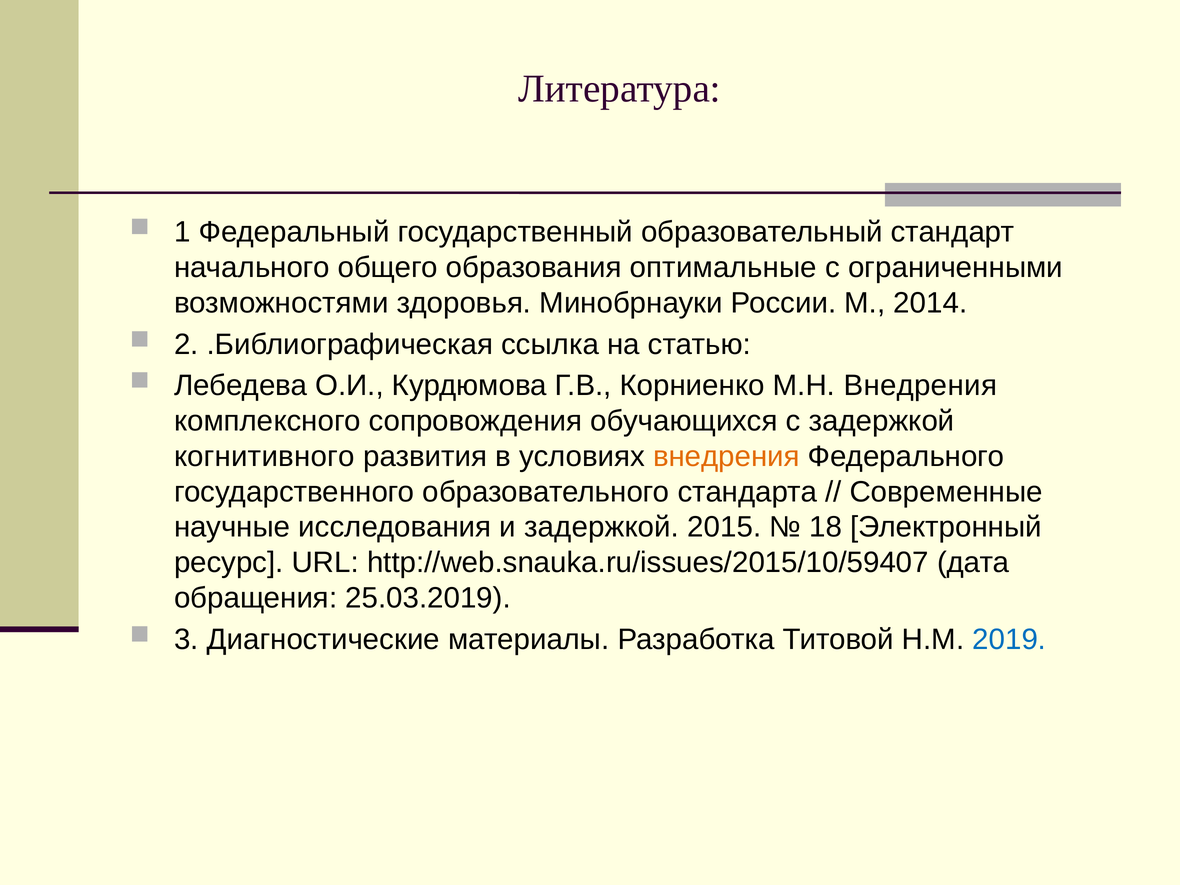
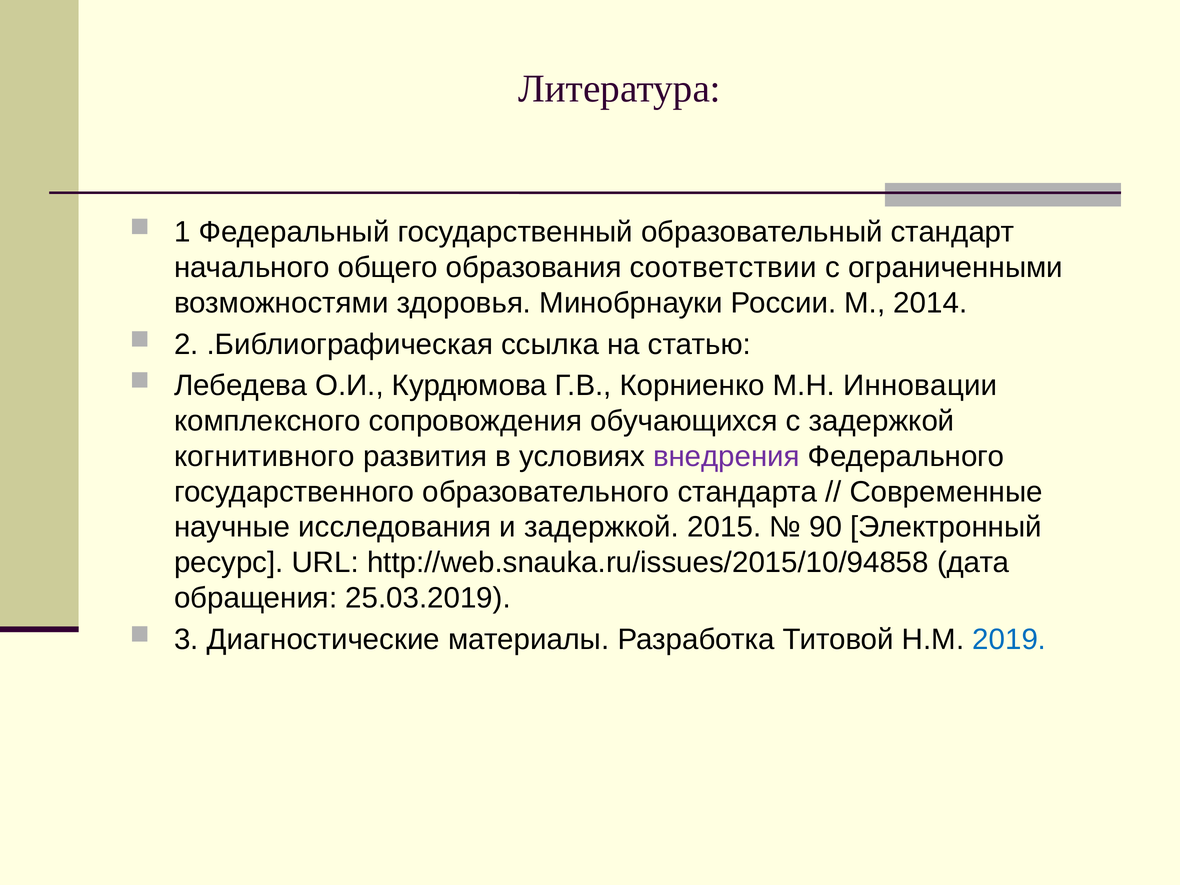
оптимальные: оптимальные -> соответствии
М.Н Внедрения: Внедрения -> Инновации
внедрения at (726, 456) colour: orange -> purple
18: 18 -> 90
http://web.snauka.ru/issues/2015/10/59407: http://web.snauka.ru/issues/2015/10/59407 -> http://web.snauka.ru/issues/2015/10/94858
